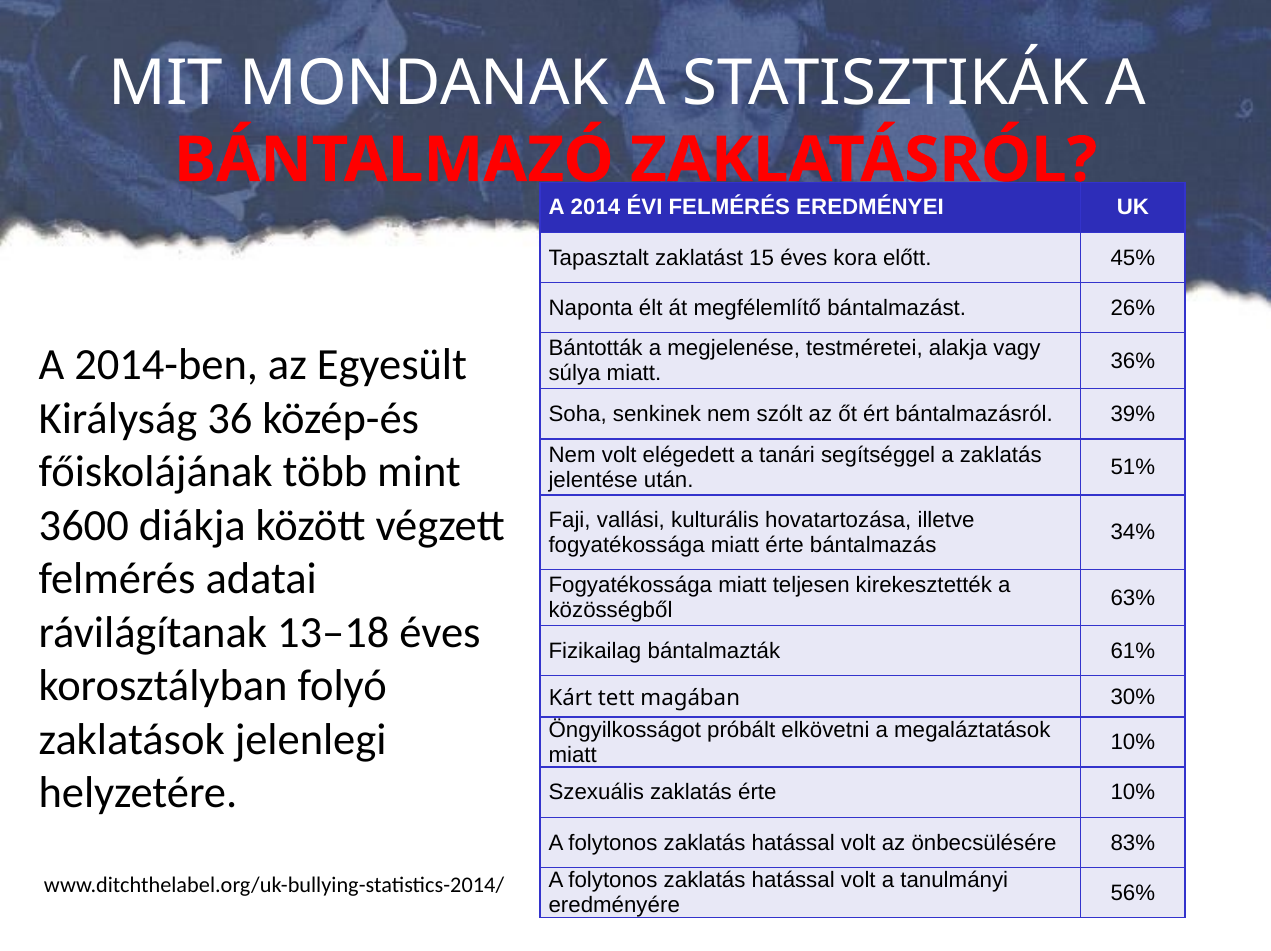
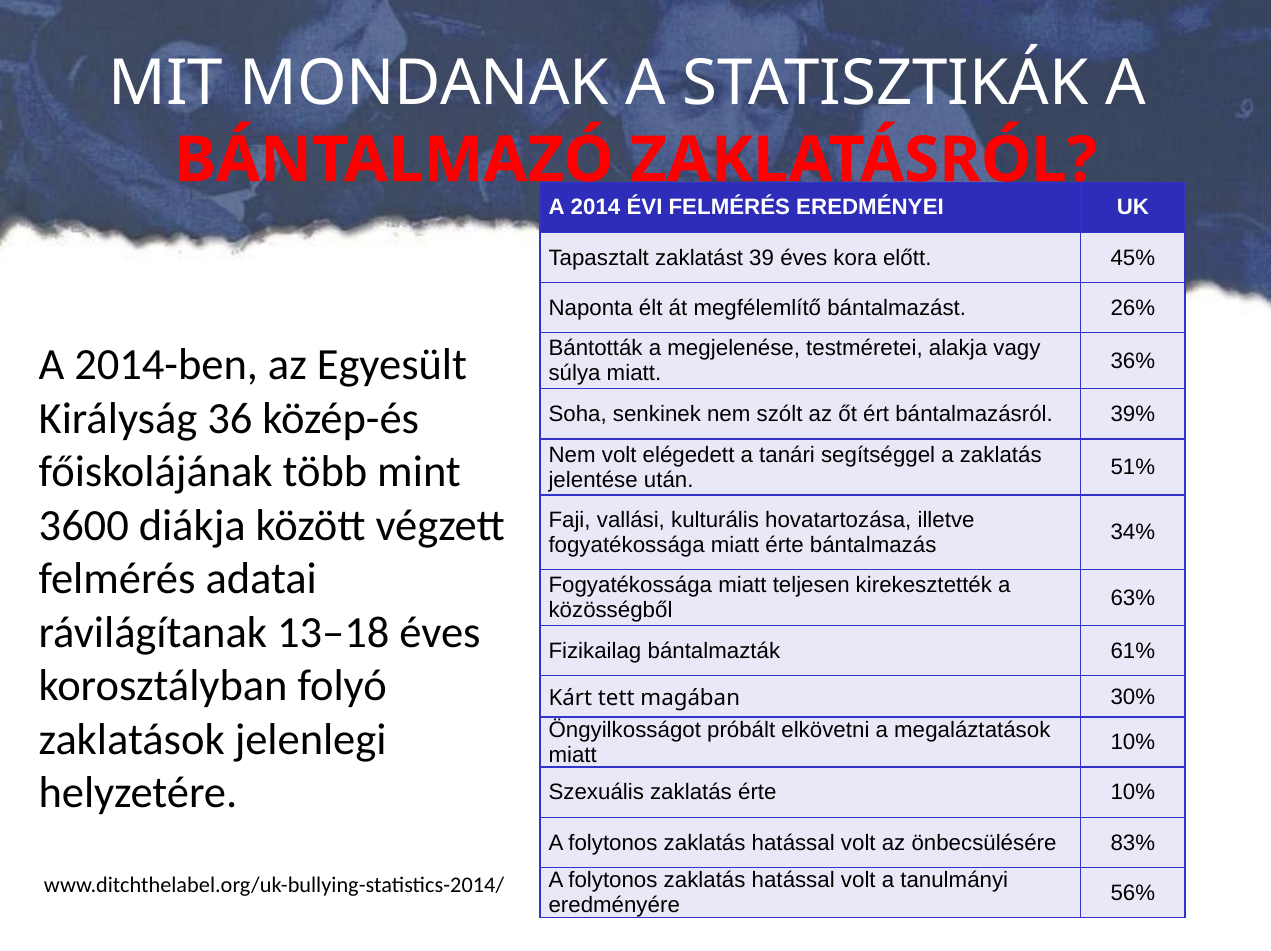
15: 15 -> 39
